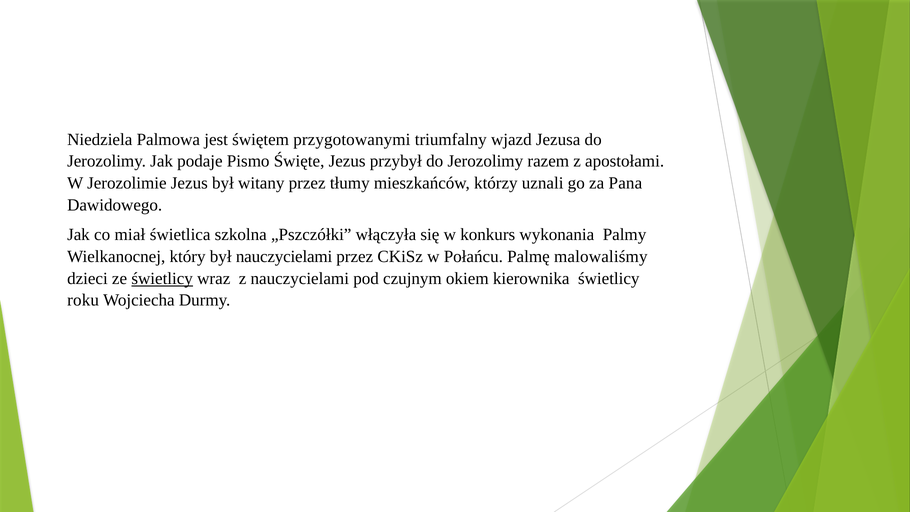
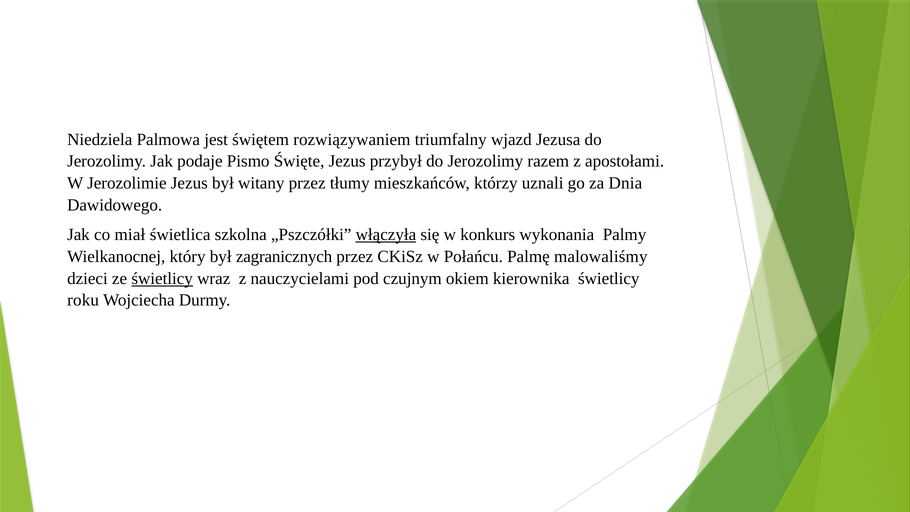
przygotowanymi: przygotowanymi -> rozwiązywaniem
Pana: Pana -> Dnia
włączyła underline: none -> present
był nauczycielami: nauczycielami -> zagranicznych
